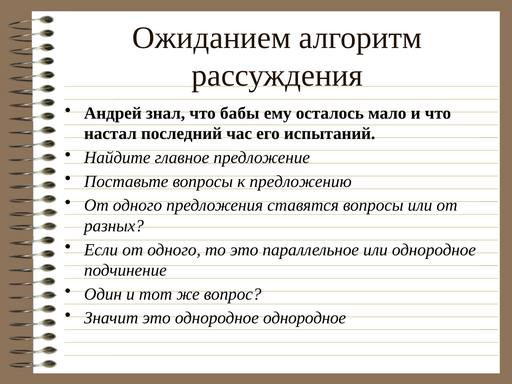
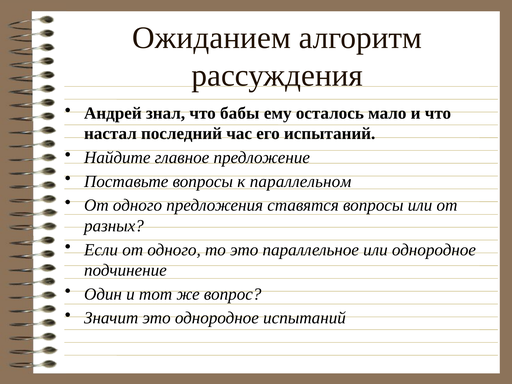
предложению: предложению -> параллельном
однородное однородное: однородное -> испытаний
